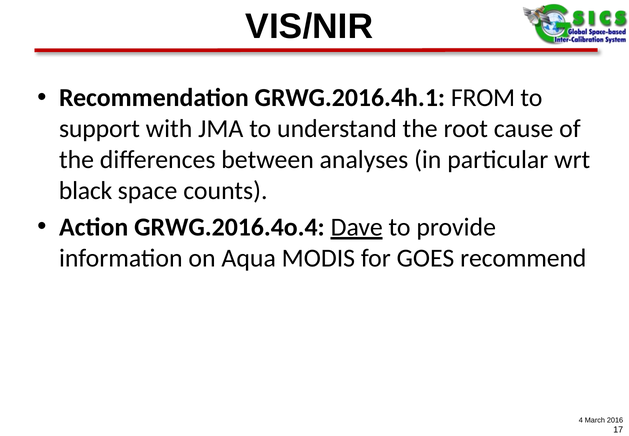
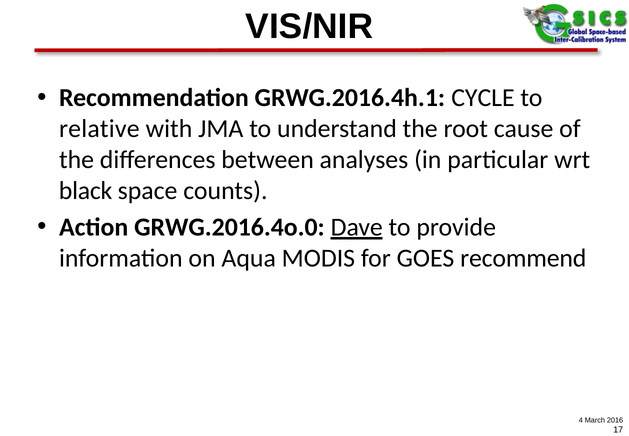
FROM: FROM -> CYCLE
support: support -> relative
GRWG.2016.4o.4: GRWG.2016.4o.4 -> GRWG.2016.4o.0
